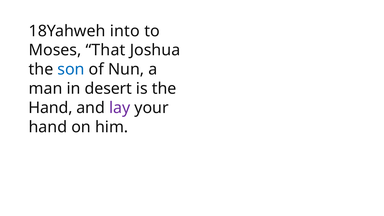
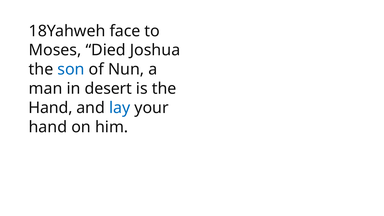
into: into -> face
That: That -> Died
lay colour: purple -> blue
